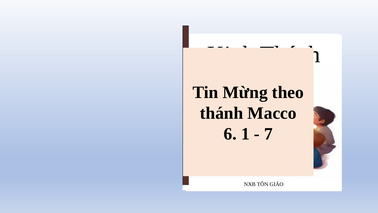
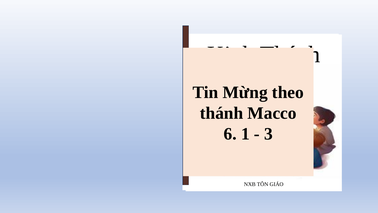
7: 7 -> 3
